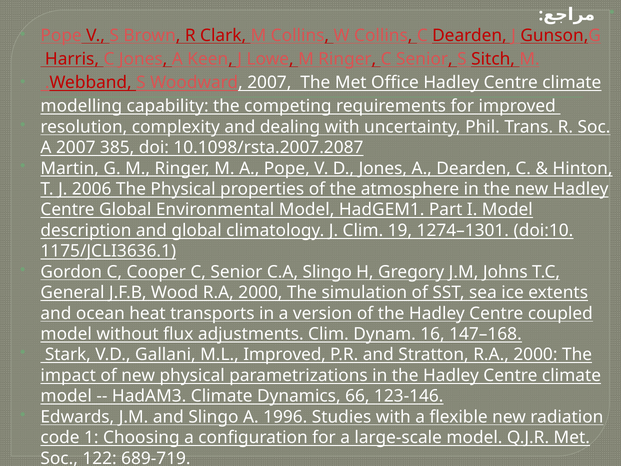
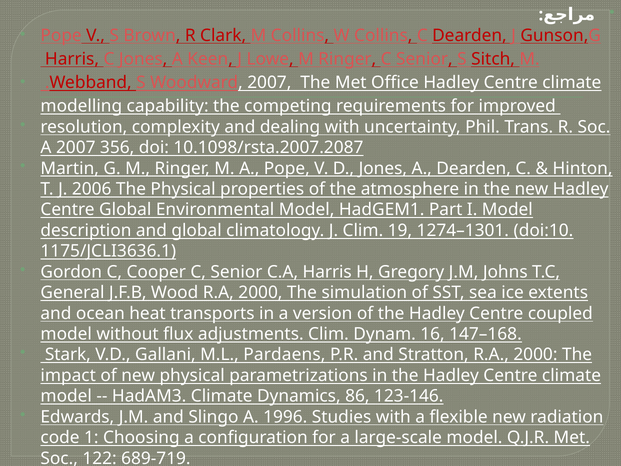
385: 385 -> 356
C.A Slingo: Slingo -> Harris
M.L Improved: Improved -> Pardaens
66: 66 -> 86
